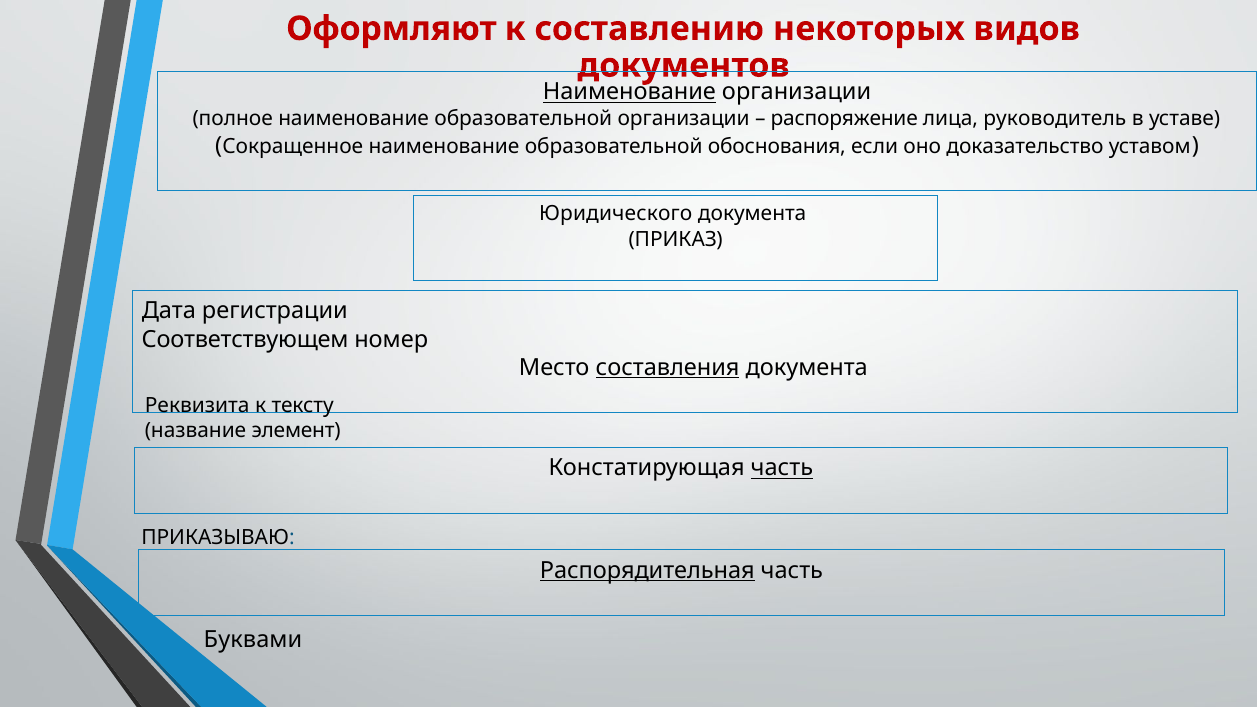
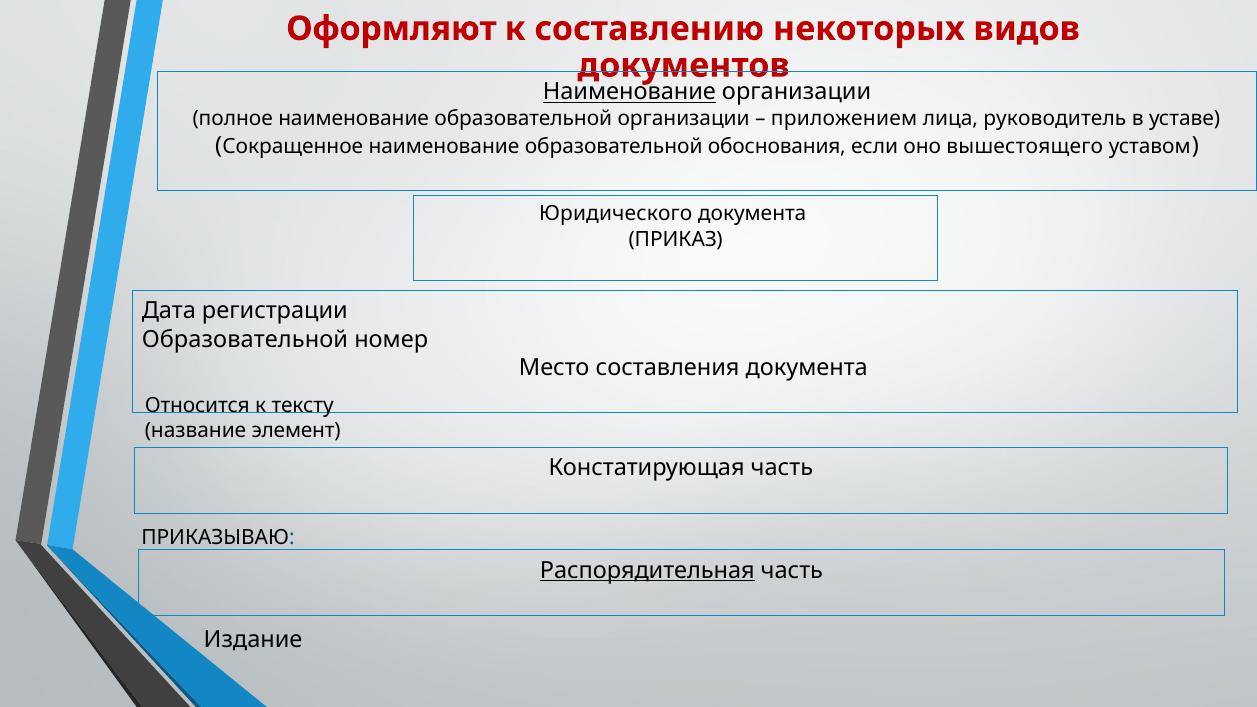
распоряжение: распоряжение -> приложением
доказательство: доказательство -> вышестоящего
Соответствующем at (245, 339): Соответствующем -> Образовательной
составления underline: present -> none
Реквизита: Реквизита -> Относится
часть at (782, 468) underline: present -> none
Буквами: Буквами -> Издание
